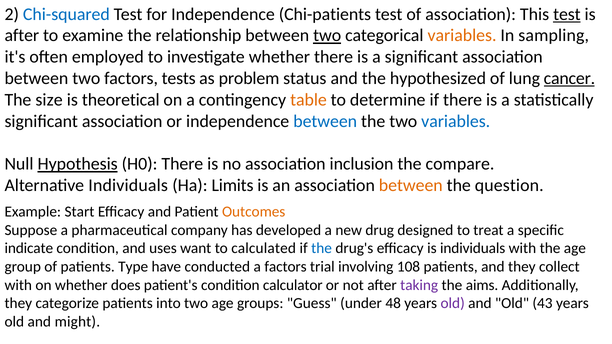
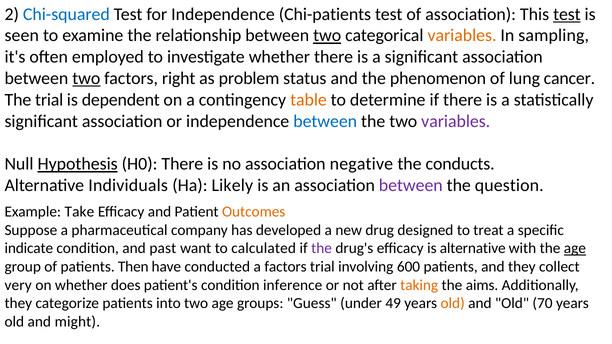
after at (22, 36): after -> seen
two at (86, 78) underline: none -> present
tests: tests -> right
hypothesized: hypothesized -> phenomenon
cancer underline: present -> none
The size: size -> trial
theoretical: theoretical -> dependent
variables at (456, 121) colour: blue -> purple
inclusion: inclusion -> negative
compare: compare -> conducts
Limits: Limits -> Likely
between at (411, 186) colour: orange -> purple
Start: Start -> Take
uses: uses -> past
the at (322, 249) colour: blue -> purple
is individuals: individuals -> alternative
age at (575, 249) underline: none -> present
Type: Type -> Then
108: 108 -> 600
with at (18, 285): with -> very
calculator: calculator -> inference
taking colour: purple -> orange
48: 48 -> 49
old at (453, 304) colour: purple -> orange
43: 43 -> 70
